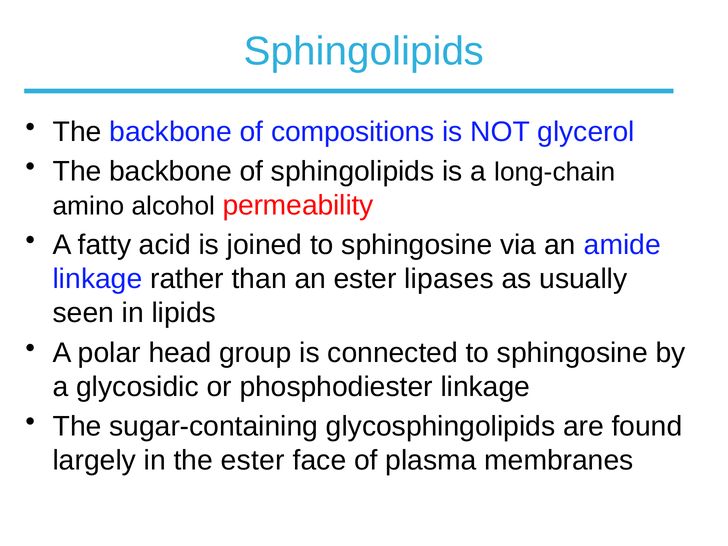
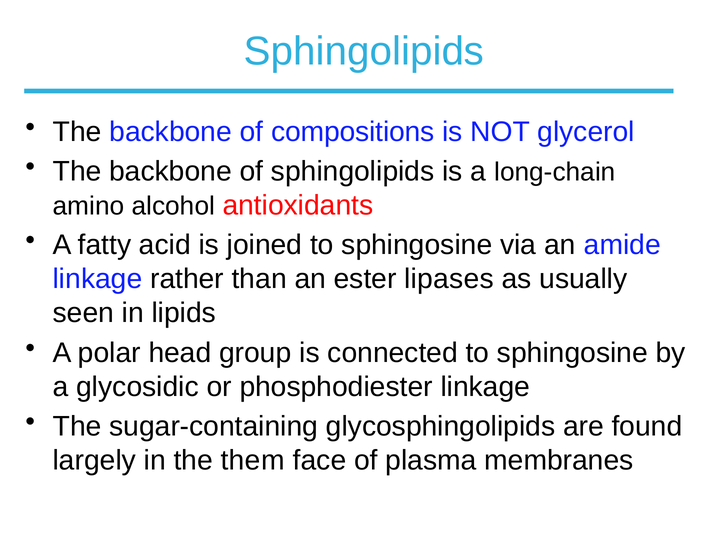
permeability: permeability -> antioxidants
the ester: ester -> them
